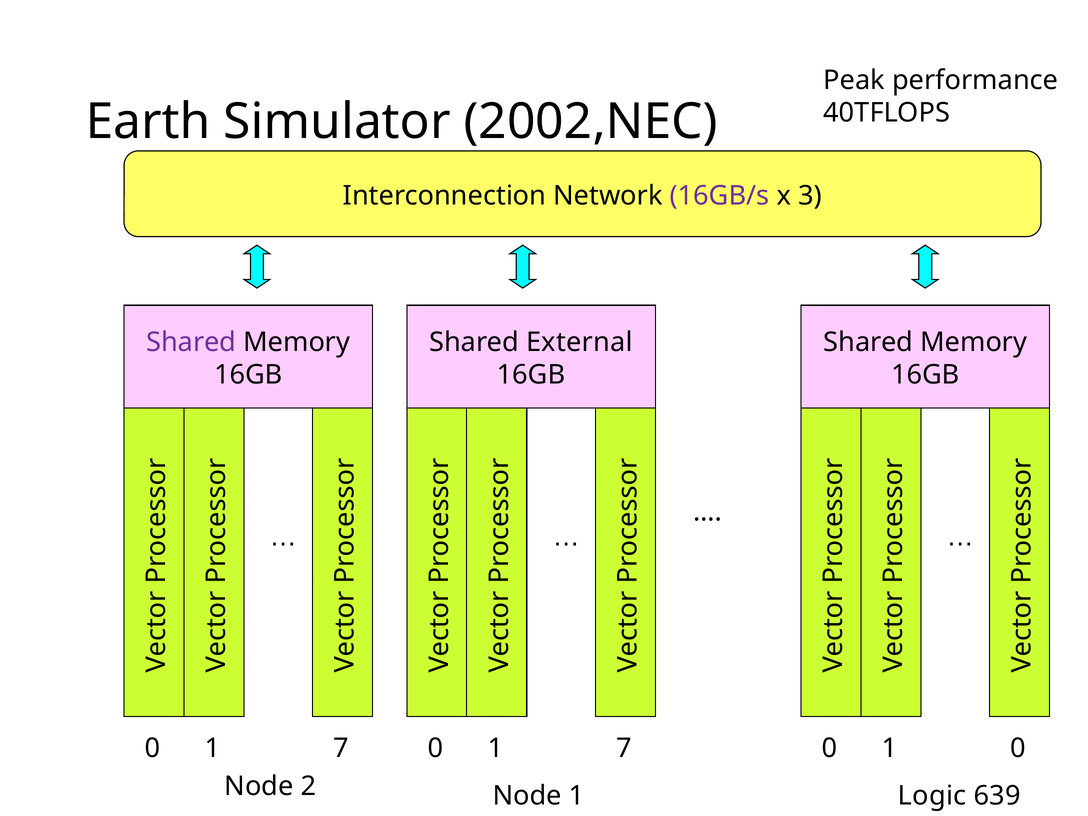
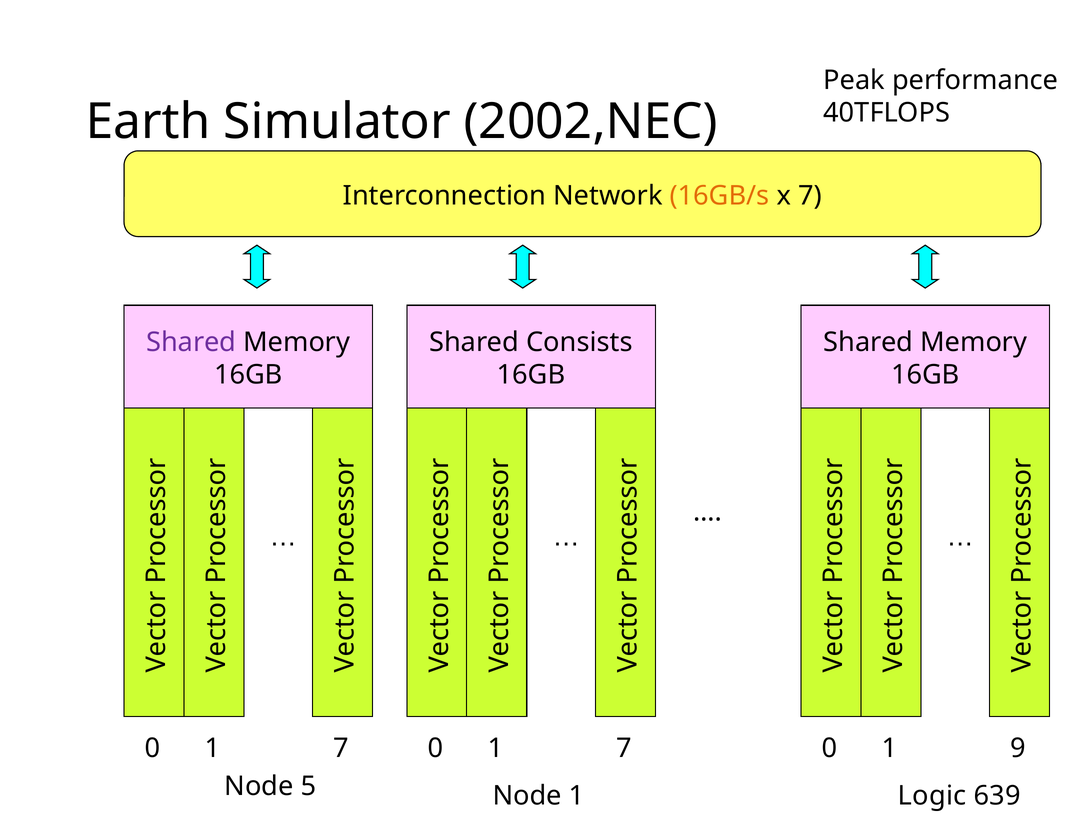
16GB/s colour: purple -> orange
x 3: 3 -> 7
External: External -> Consists
1 0: 0 -> 9
2: 2 -> 5
